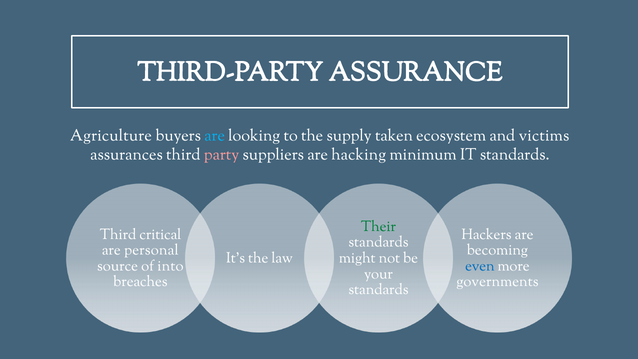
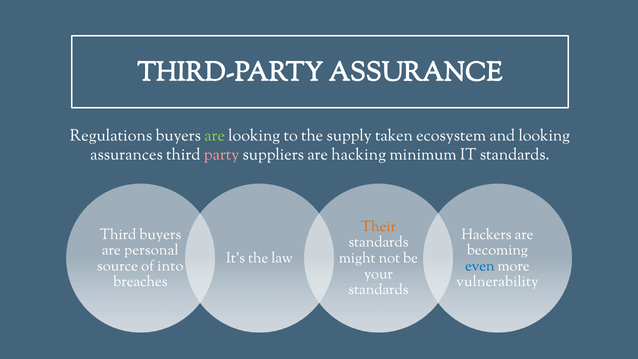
Agriculture: Agriculture -> Regulations
are at (215, 135) colour: light blue -> light green
and victims: victims -> looking
Their colour: green -> orange
Third critical: critical -> buyers
governments: governments -> vulnerability
